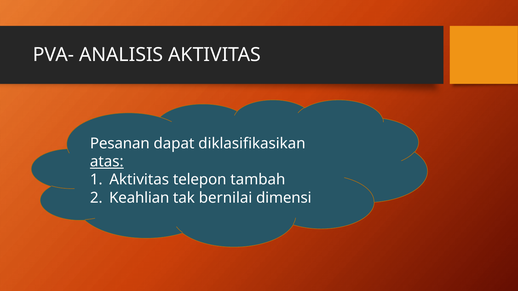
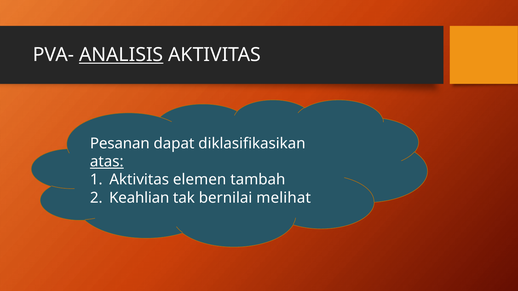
ANALISIS underline: none -> present
telepon: telepon -> elemen
dimensi: dimensi -> melihat
